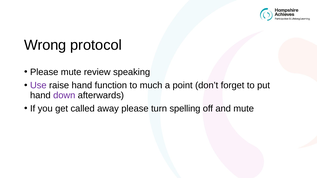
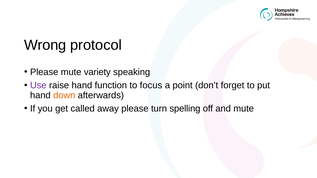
review: review -> variety
much: much -> focus
down colour: purple -> orange
